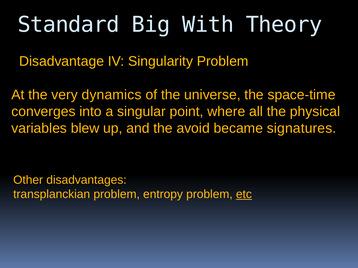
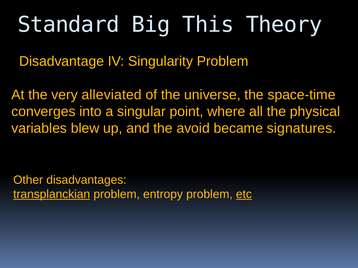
With: With -> This
dynamics: dynamics -> alleviated
transplanckian underline: none -> present
